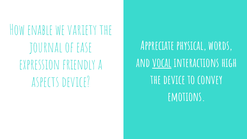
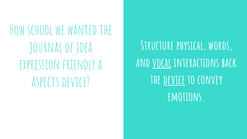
enable: enable -> school
variety: variety -> wanted
Appreciate: Appreciate -> Structure
ease: ease -> idea
high: high -> back
device at (174, 80) underline: none -> present
